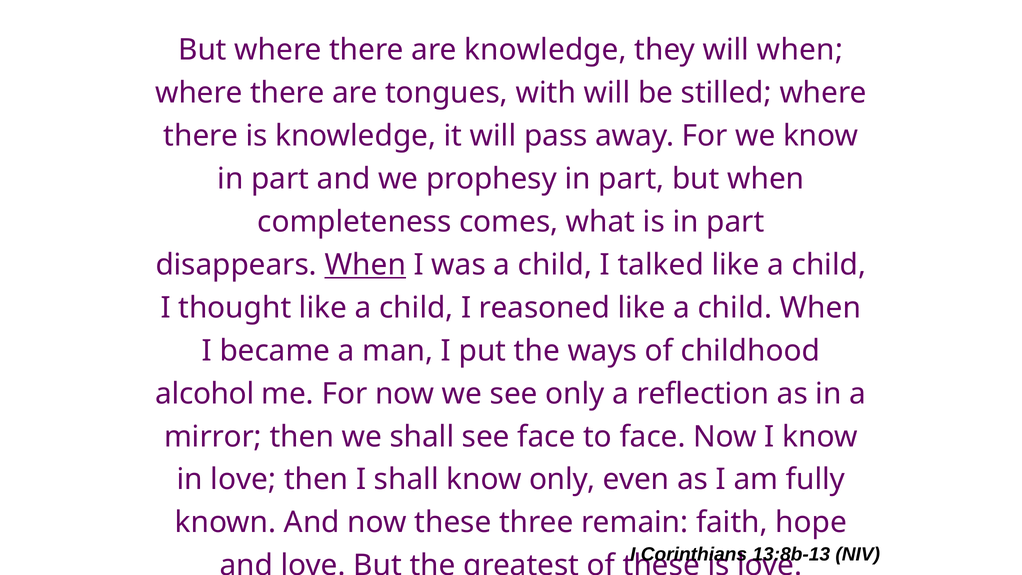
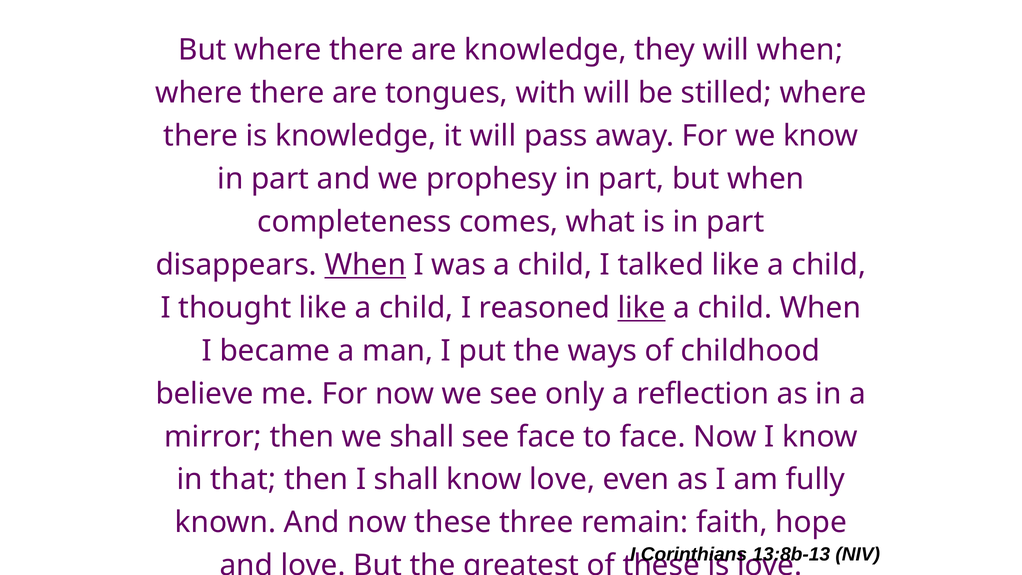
like at (642, 308) underline: none -> present
alcohol: alcohol -> believe
in love: love -> that
know only: only -> love
